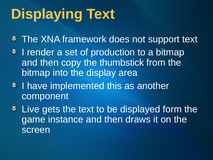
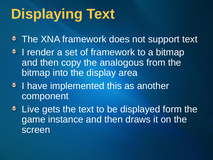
of production: production -> framework
thumbstick: thumbstick -> analogous
